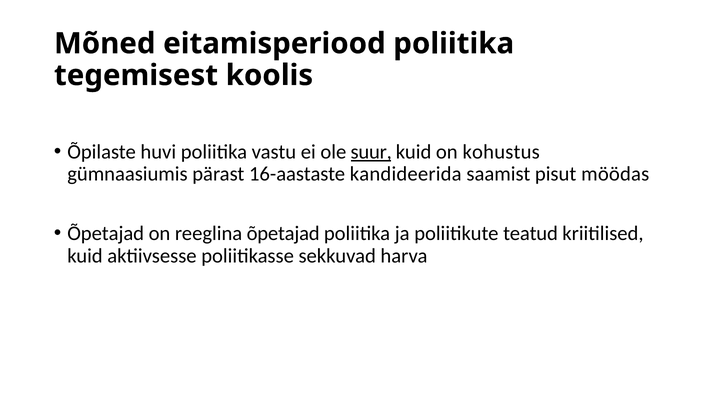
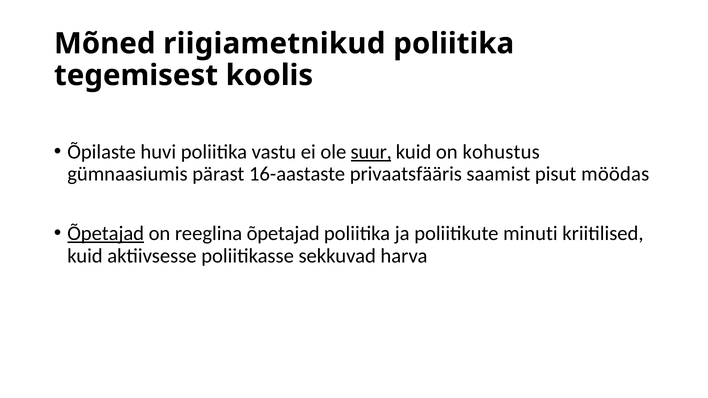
eitamisperiood: eitamisperiood -> riigiametnikud
kandideerida: kandideerida -> privaatsfääris
Õpetajad at (106, 234) underline: none -> present
teatud: teatud -> minuti
